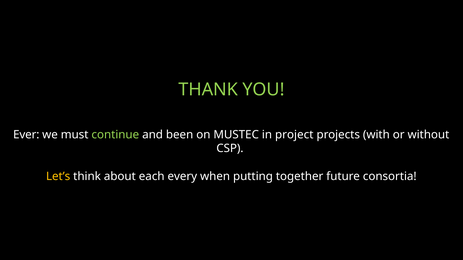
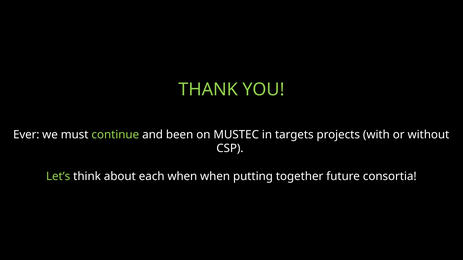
project: project -> targets
Let’s colour: yellow -> light green
each every: every -> when
